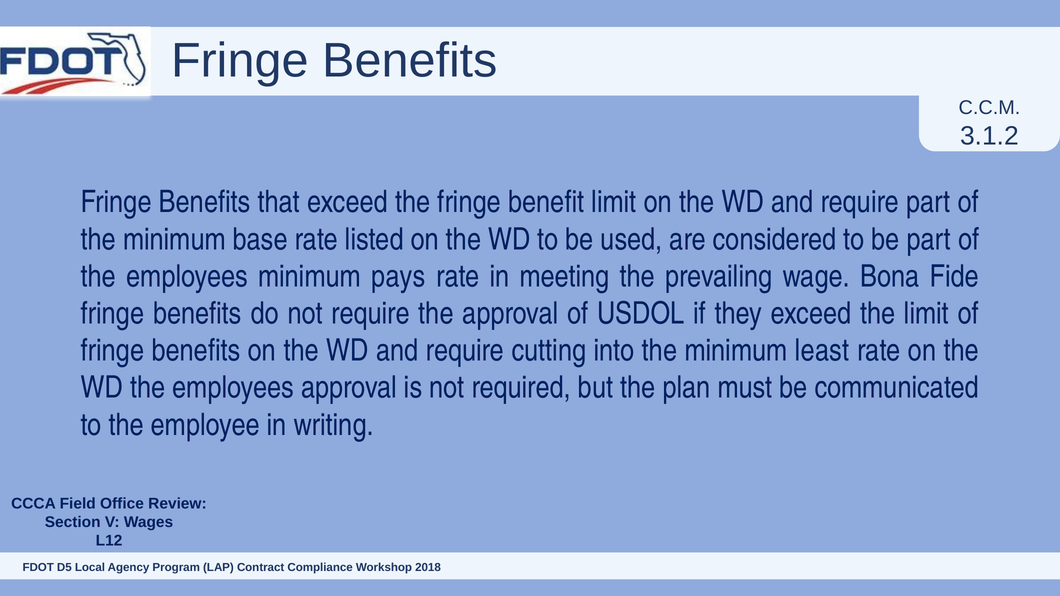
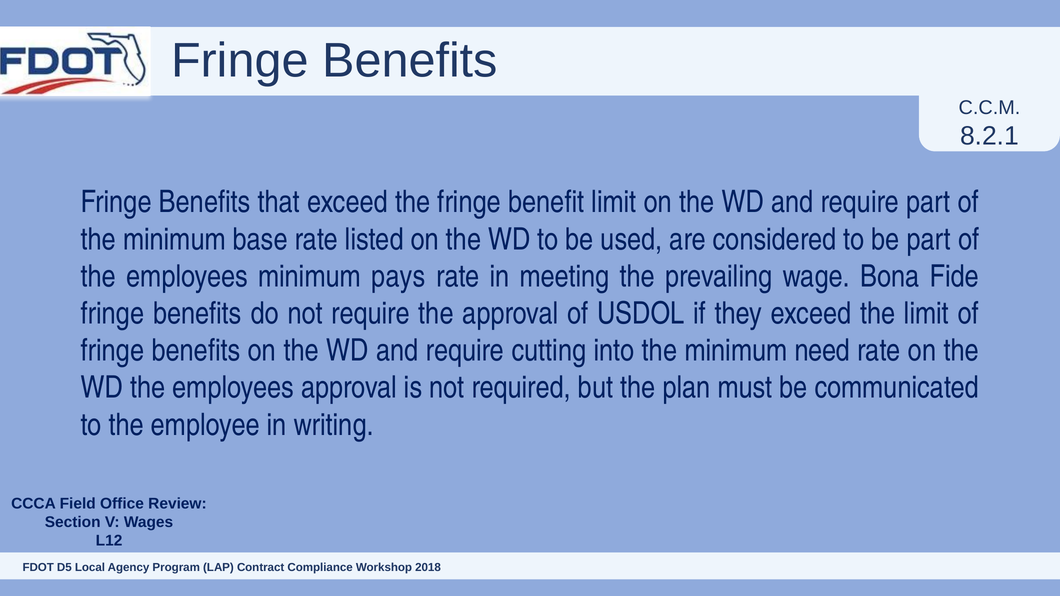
3.1.2: 3.1.2 -> 8.2.1
least: least -> need
